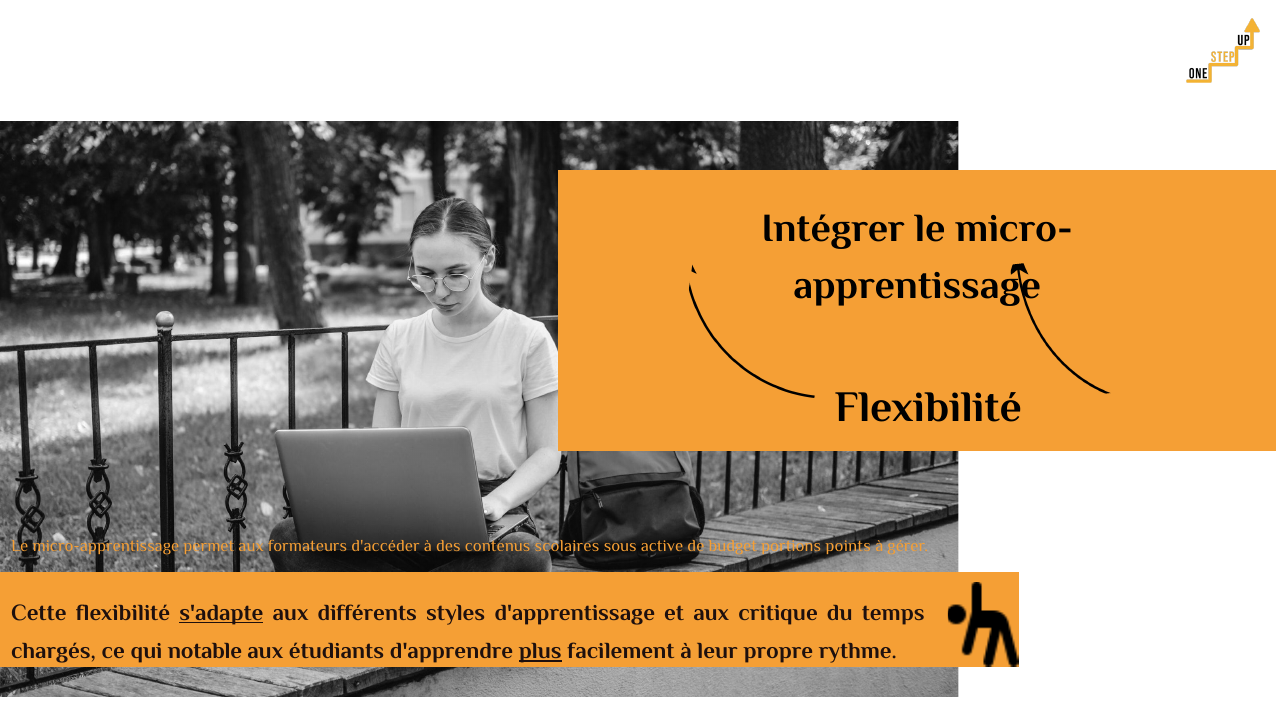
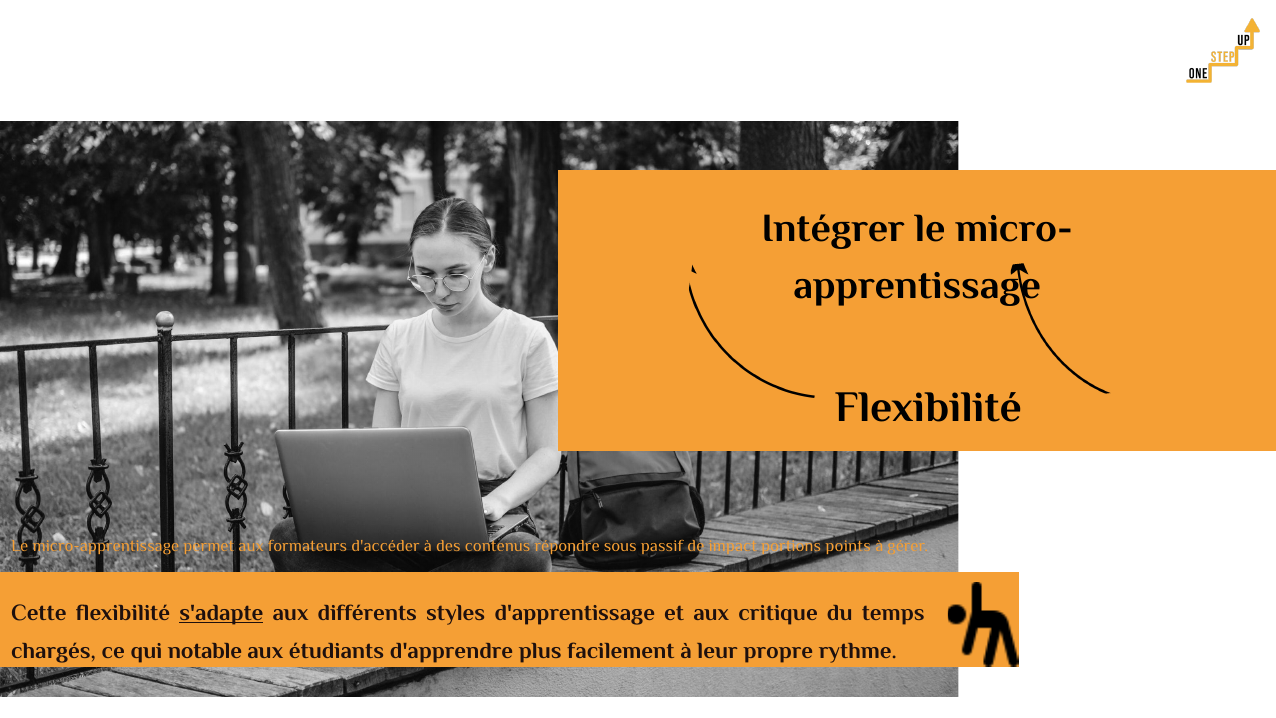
scolaires: scolaires -> répondre
active: active -> passif
budget: budget -> impact
plus underline: present -> none
